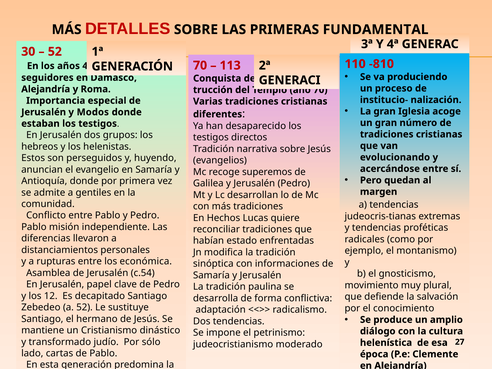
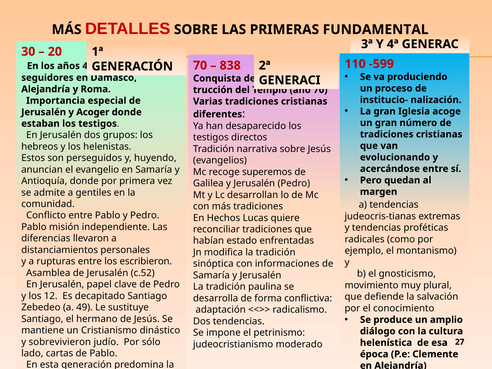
52 at (55, 52): 52 -> 20
-810: -810 -> -599
113: 113 -> 838
Modos: Modos -> Acoger
económica: económica -> escribieron
c.54: c.54 -> c.52
a 52: 52 -> 49
transformado: transformado -> sobrevivieron
